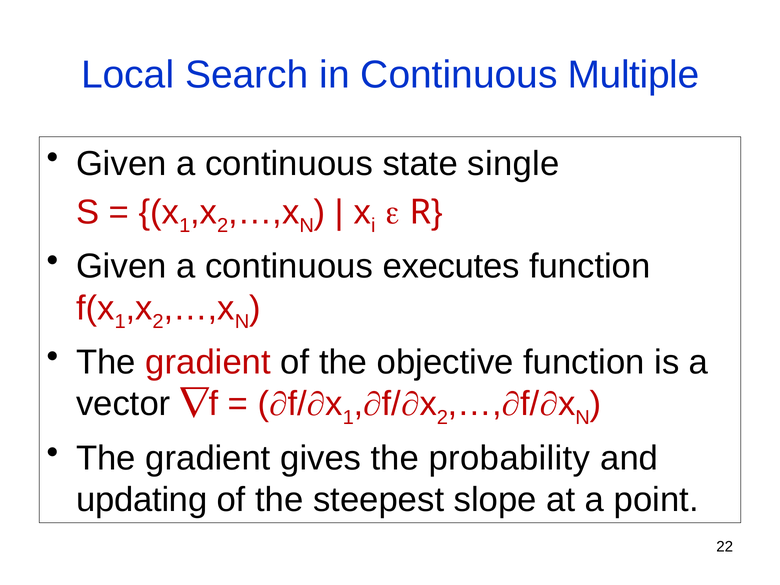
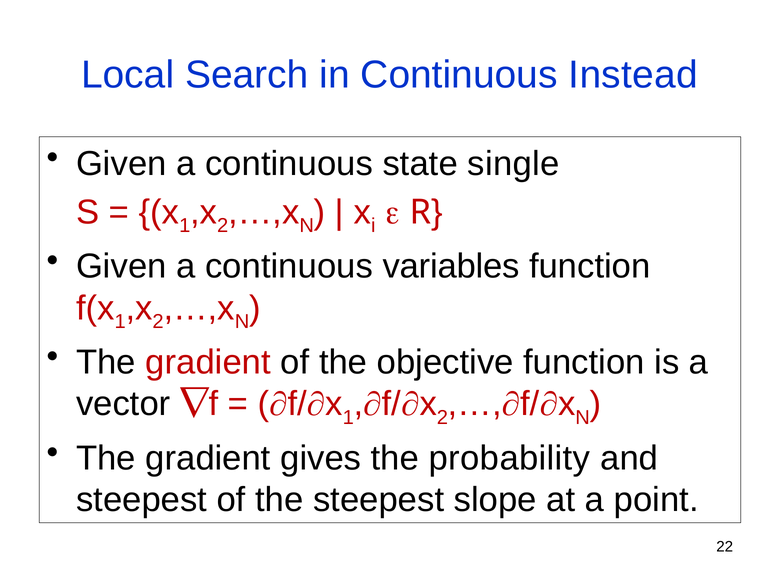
Multiple: Multiple -> Instead
executes: executes -> variables
updating at (142, 500): updating -> steepest
